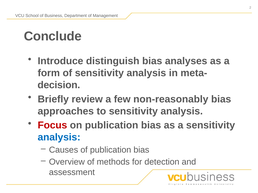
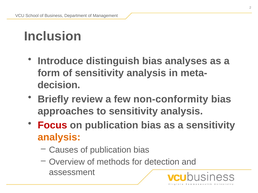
Conclude: Conclude -> Inclusion
non-reasonably: non-reasonably -> non-conformity
analysis at (59, 138) colour: blue -> orange
